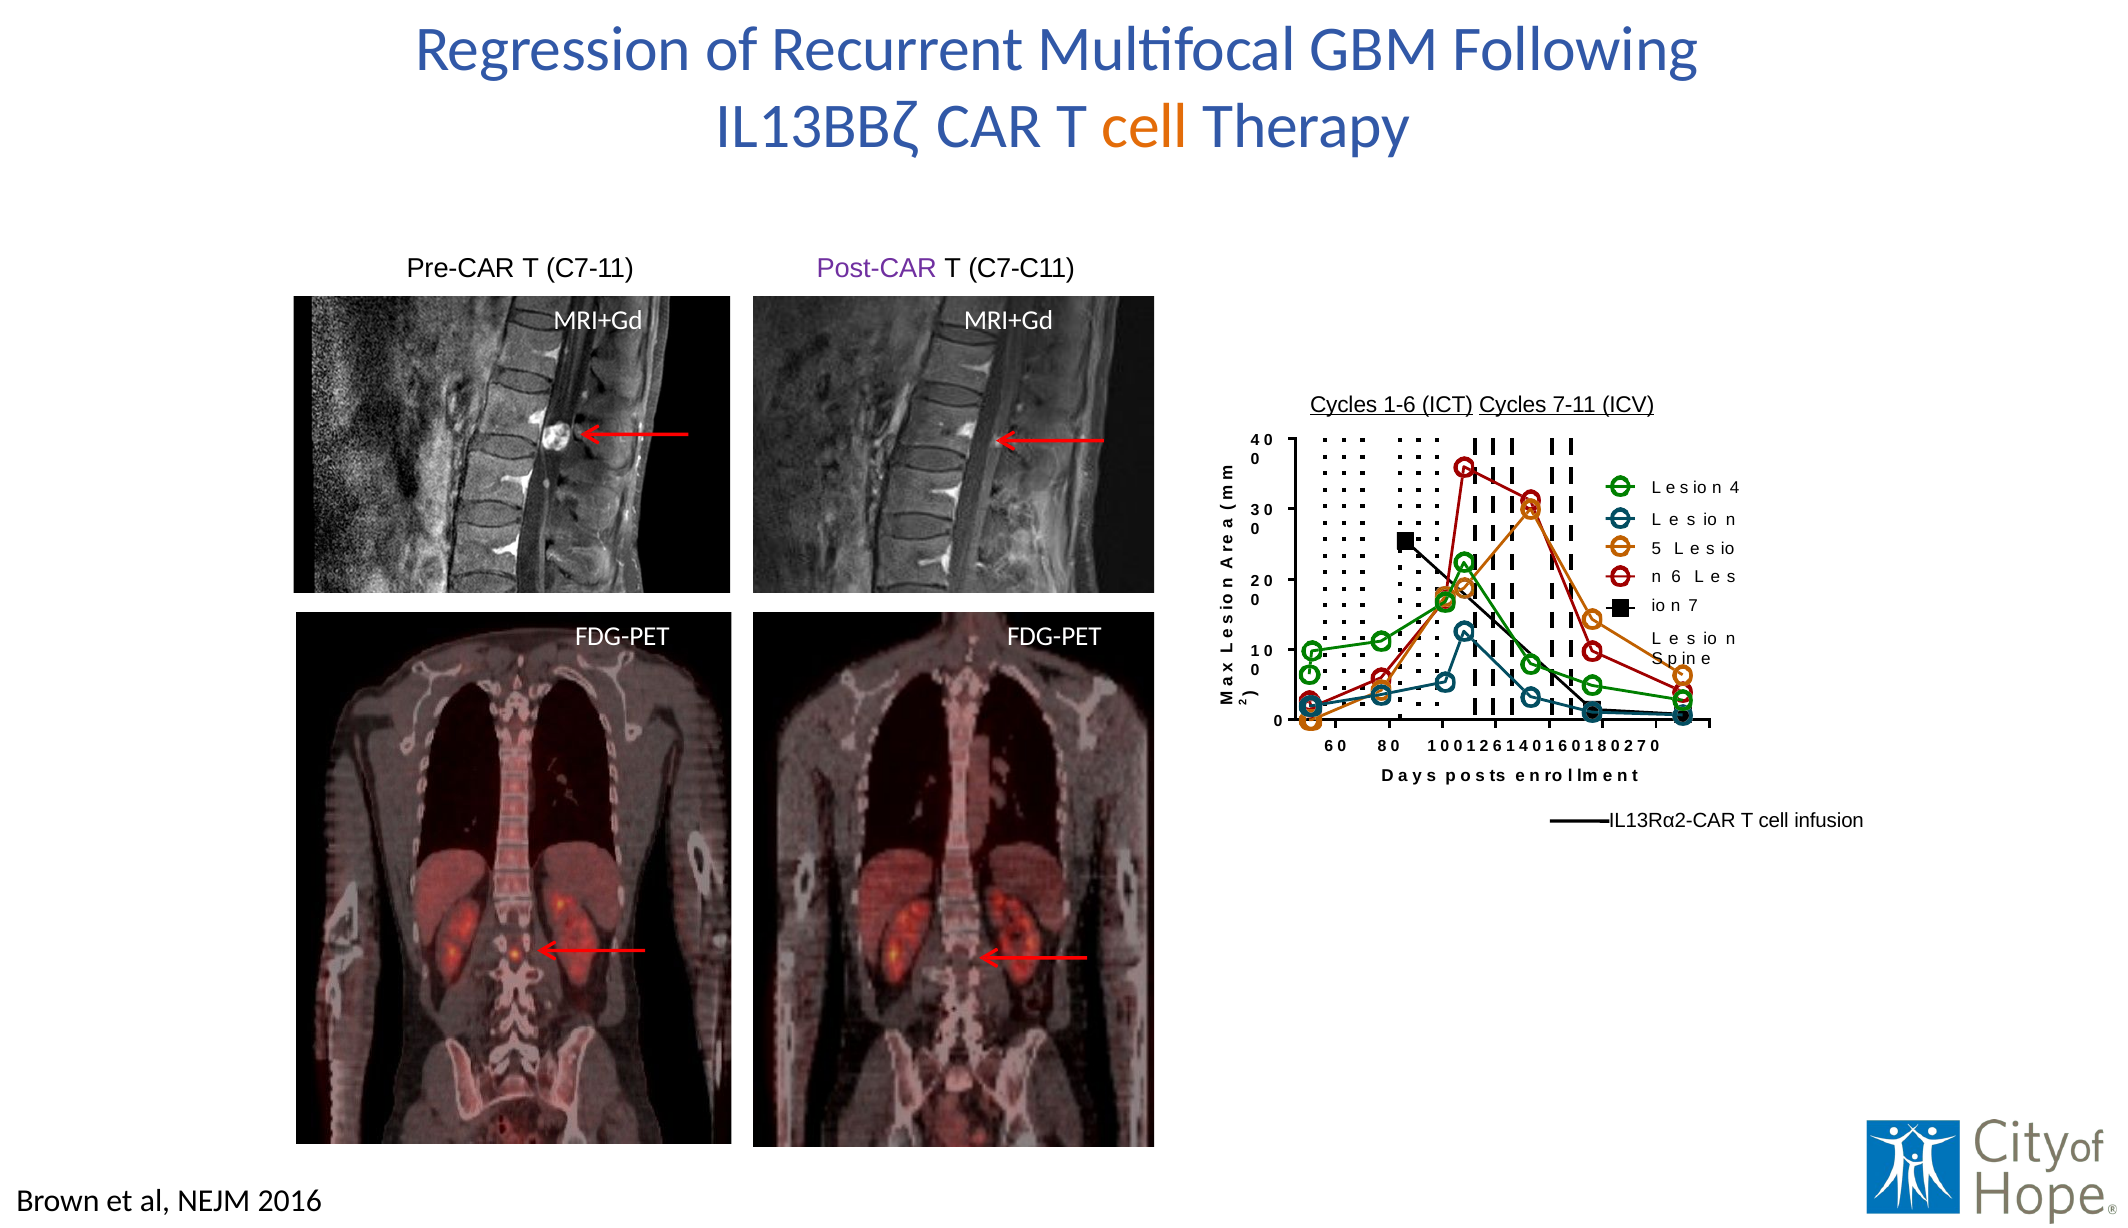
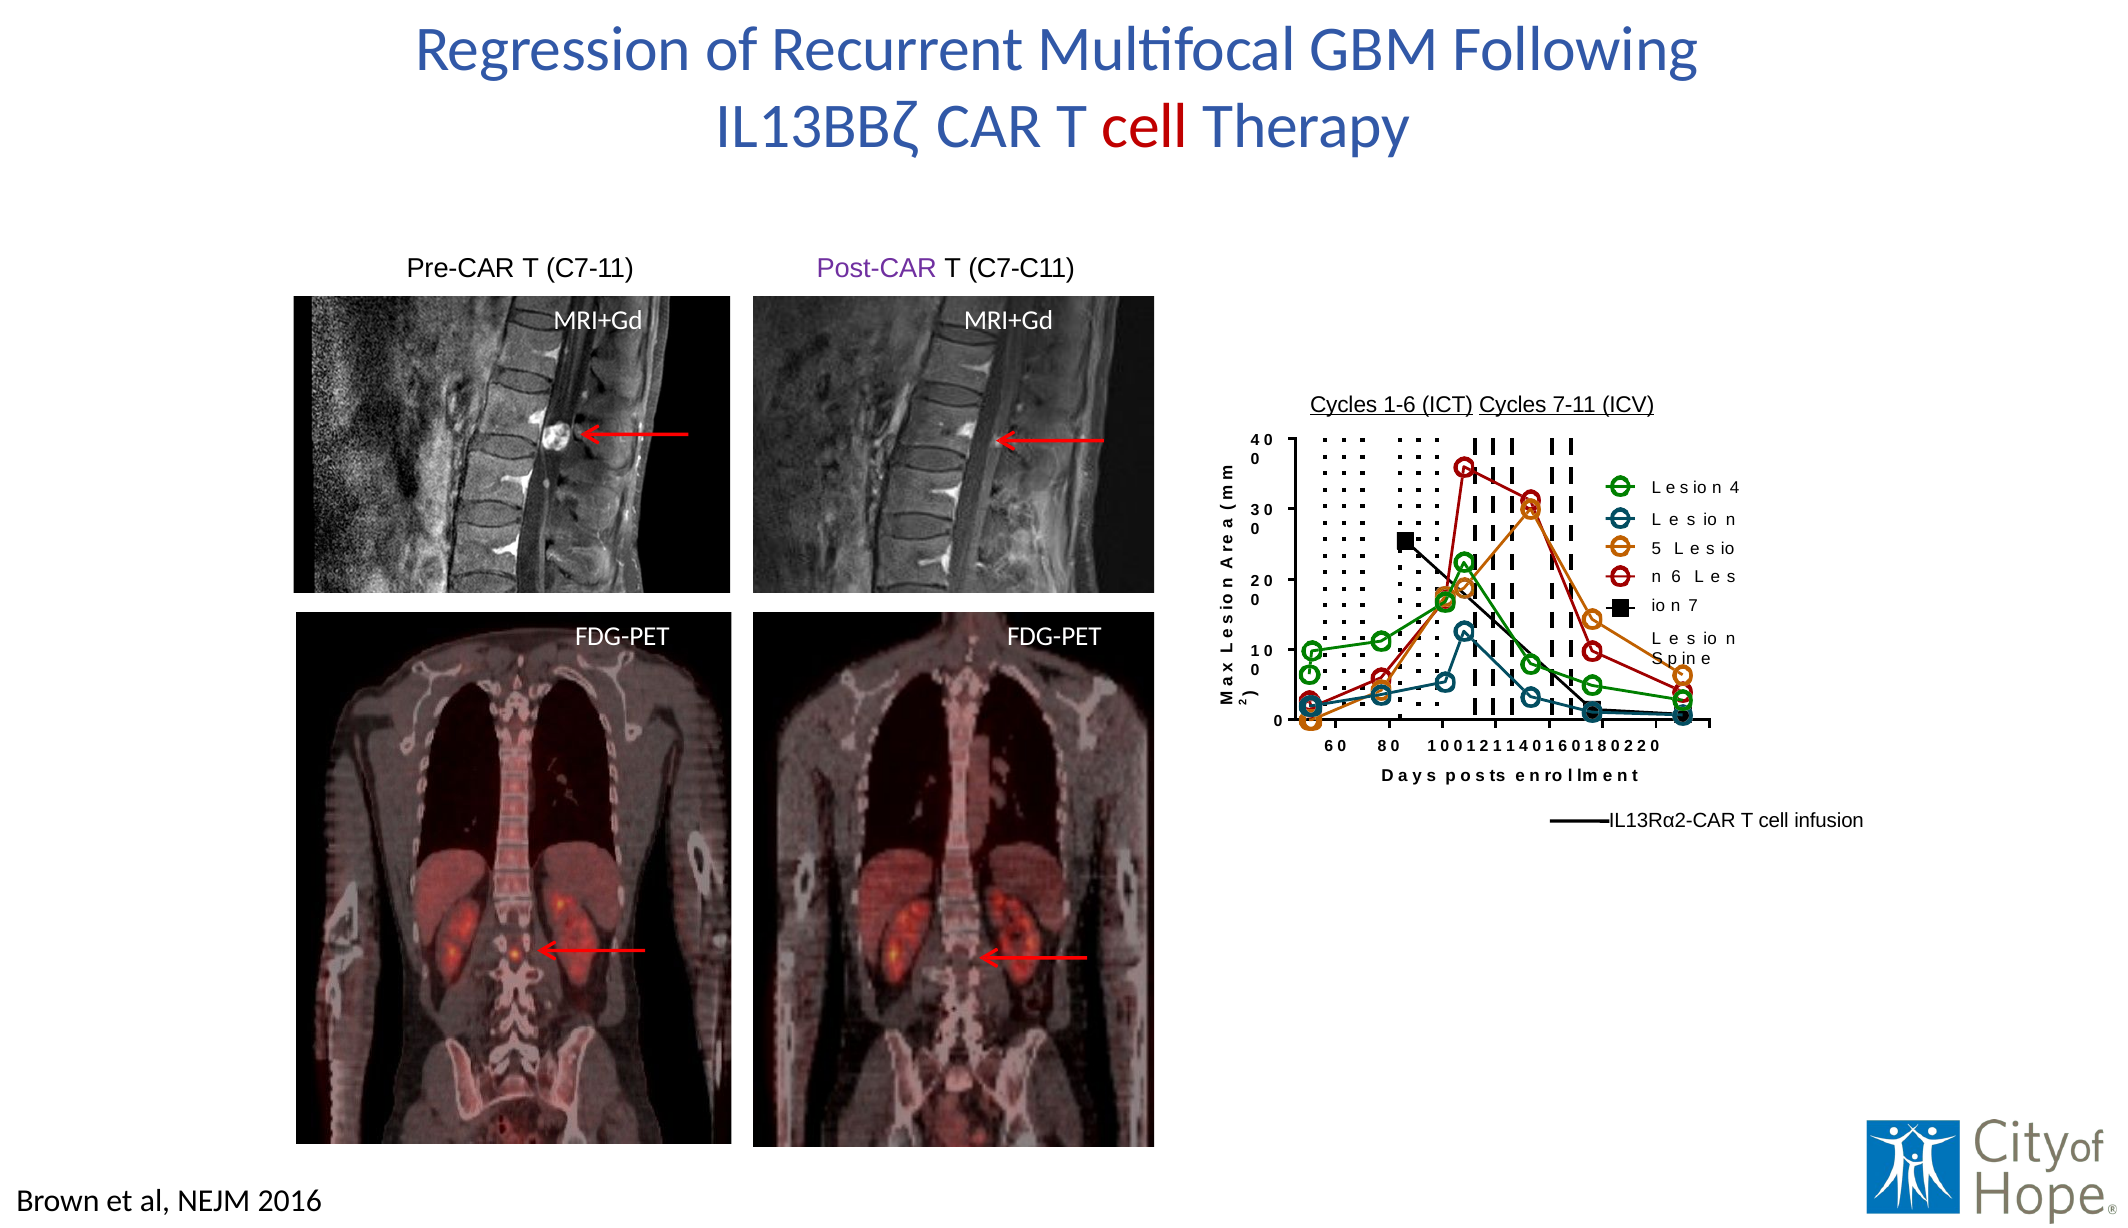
cell at (1145, 126) colour: orange -> red
2 6: 6 -> 1
2 7: 7 -> 2
